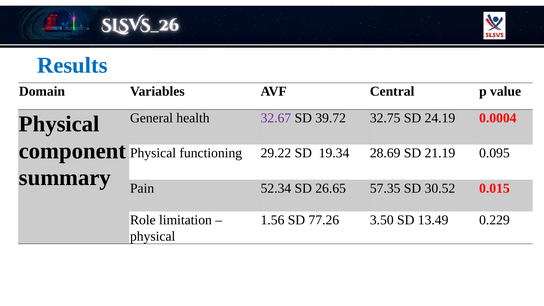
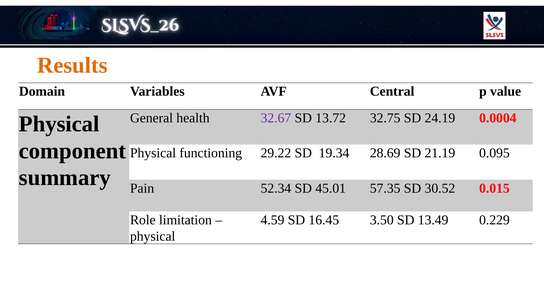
Results colour: blue -> orange
39.72: 39.72 -> 13.72
26.65: 26.65 -> 45.01
1.56: 1.56 -> 4.59
77.26: 77.26 -> 16.45
